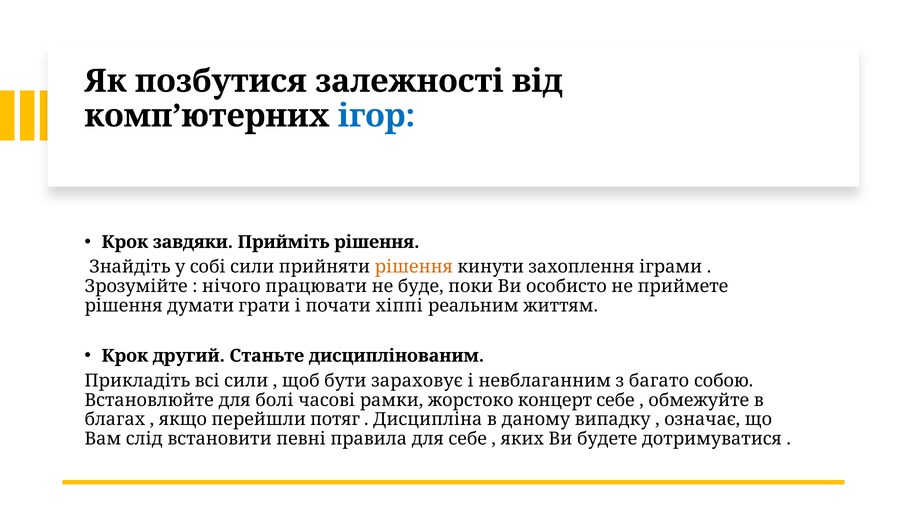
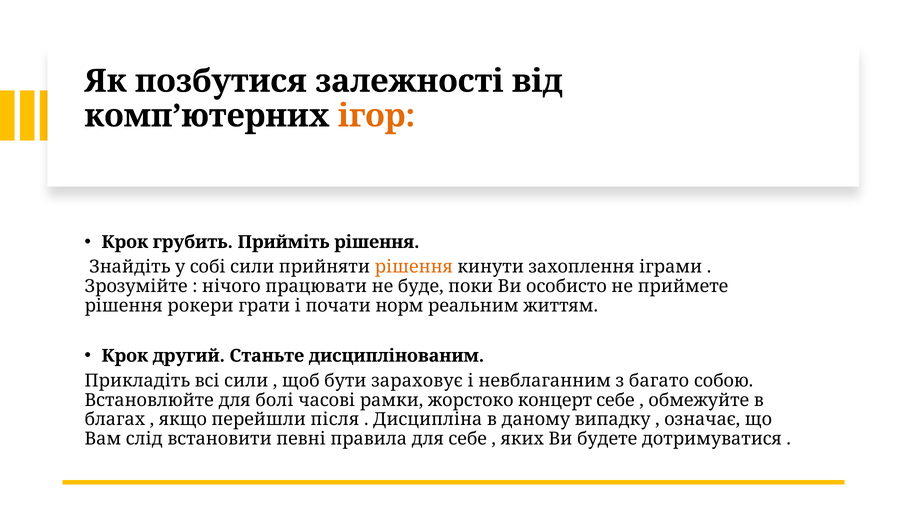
ігор colour: blue -> orange
завдяки: завдяки -> грубить
думати: думати -> рокери
хіппі: хіппі -> норм
потяг: потяг -> після
